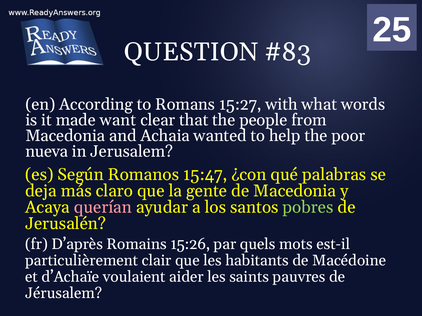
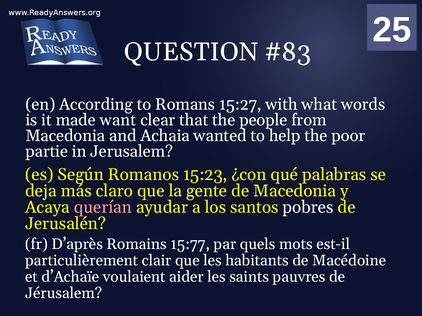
nueva: nueva -> partie
15:47: 15:47 -> 15:23
pobres colour: light green -> white
15:26: 15:26 -> 15:77
